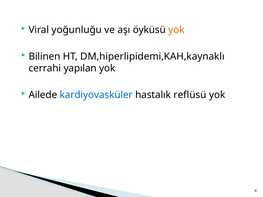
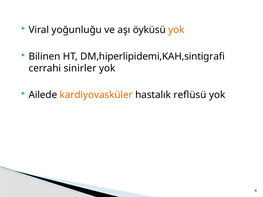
DM,hiperlipidemi,KAH,kaynaklı: DM,hiperlipidemi,KAH,kaynaklı -> DM,hiperlipidemi,KAH,sintigrafi
yapılan: yapılan -> sinirler
kardiyovasküler colour: blue -> orange
